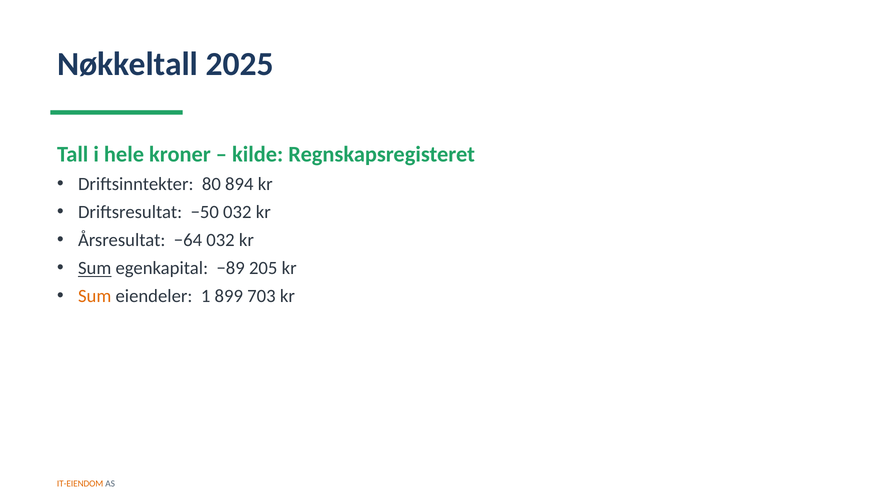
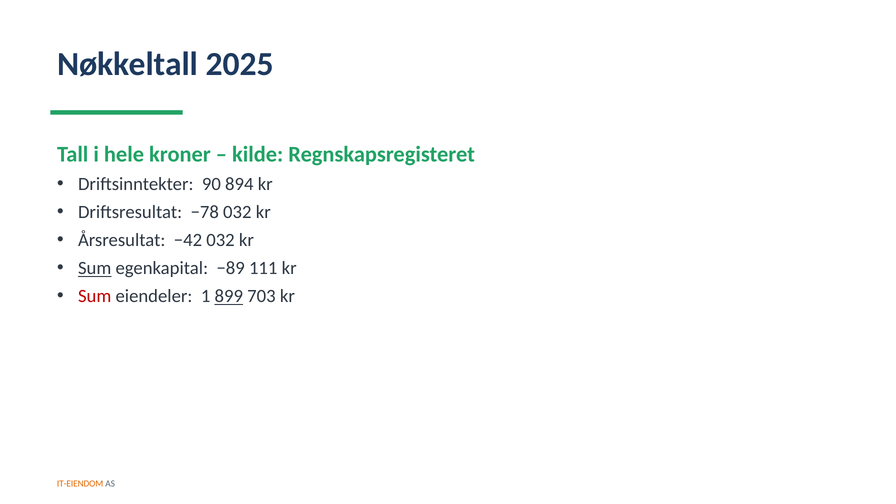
80: 80 -> 90
−50: −50 -> −78
−64: −64 -> −42
205: 205 -> 111
Sum at (95, 296) colour: orange -> red
899 underline: none -> present
